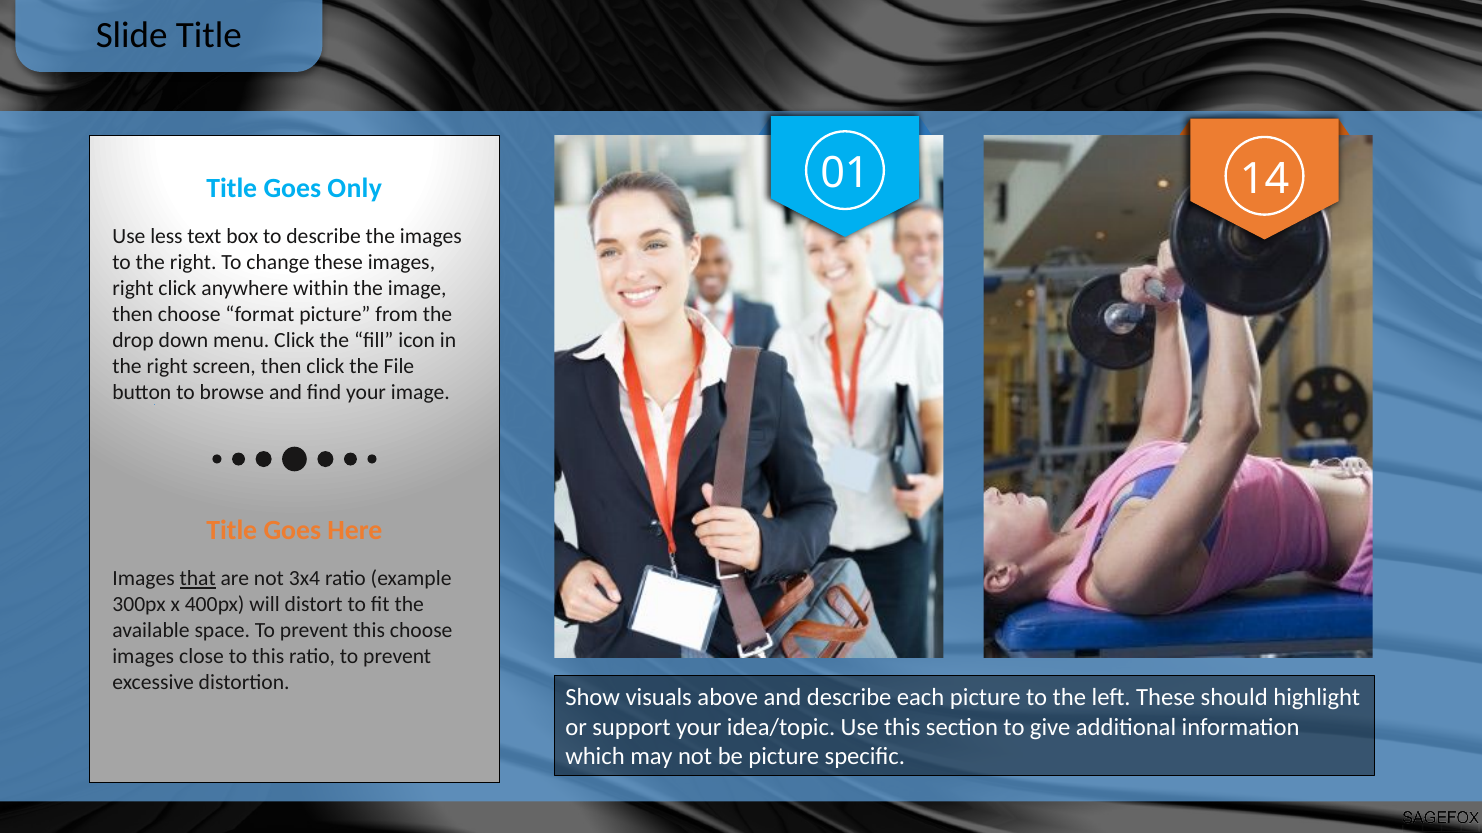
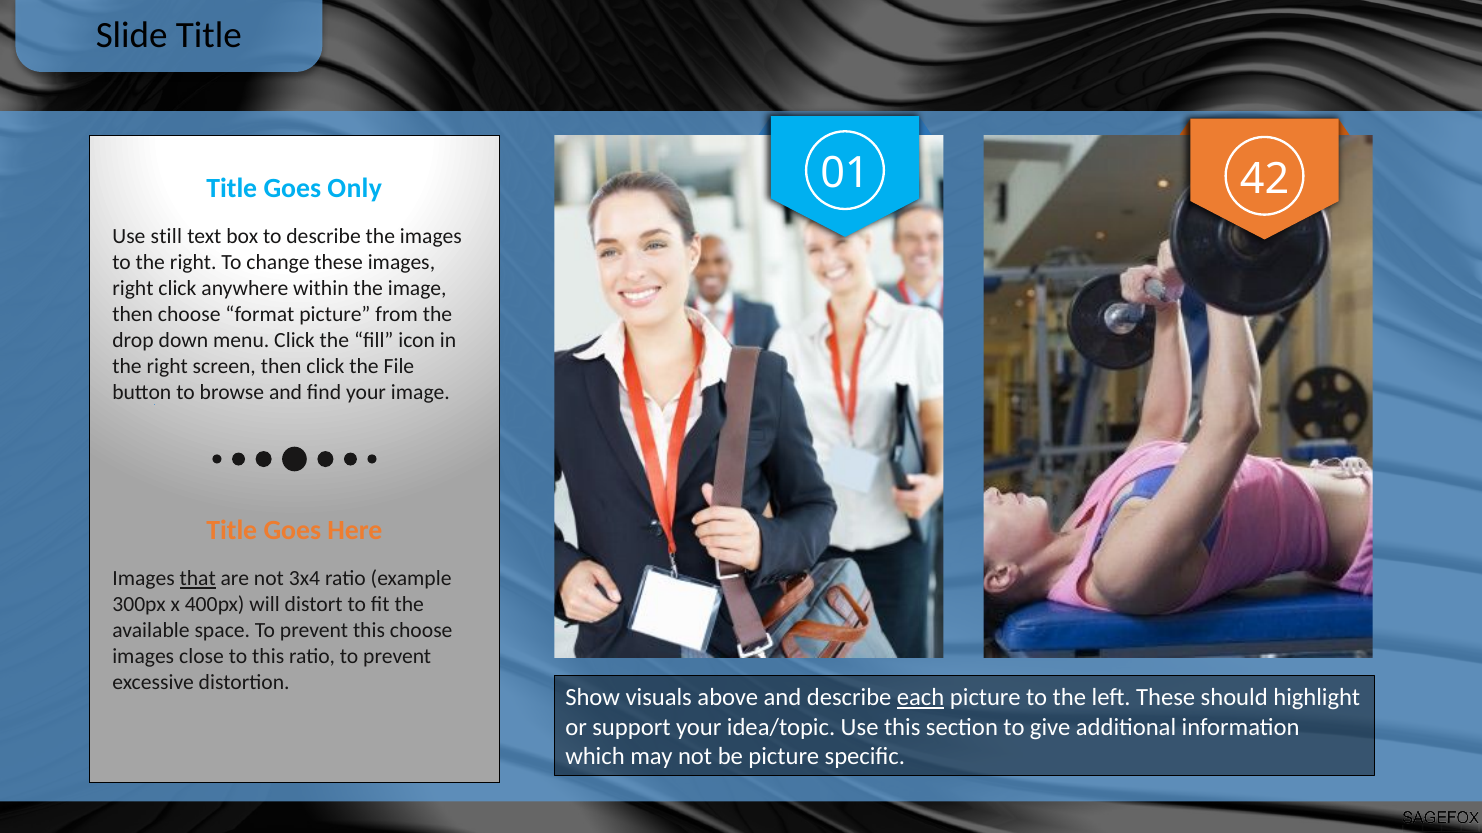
14: 14 -> 42
less: less -> still
each underline: none -> present
